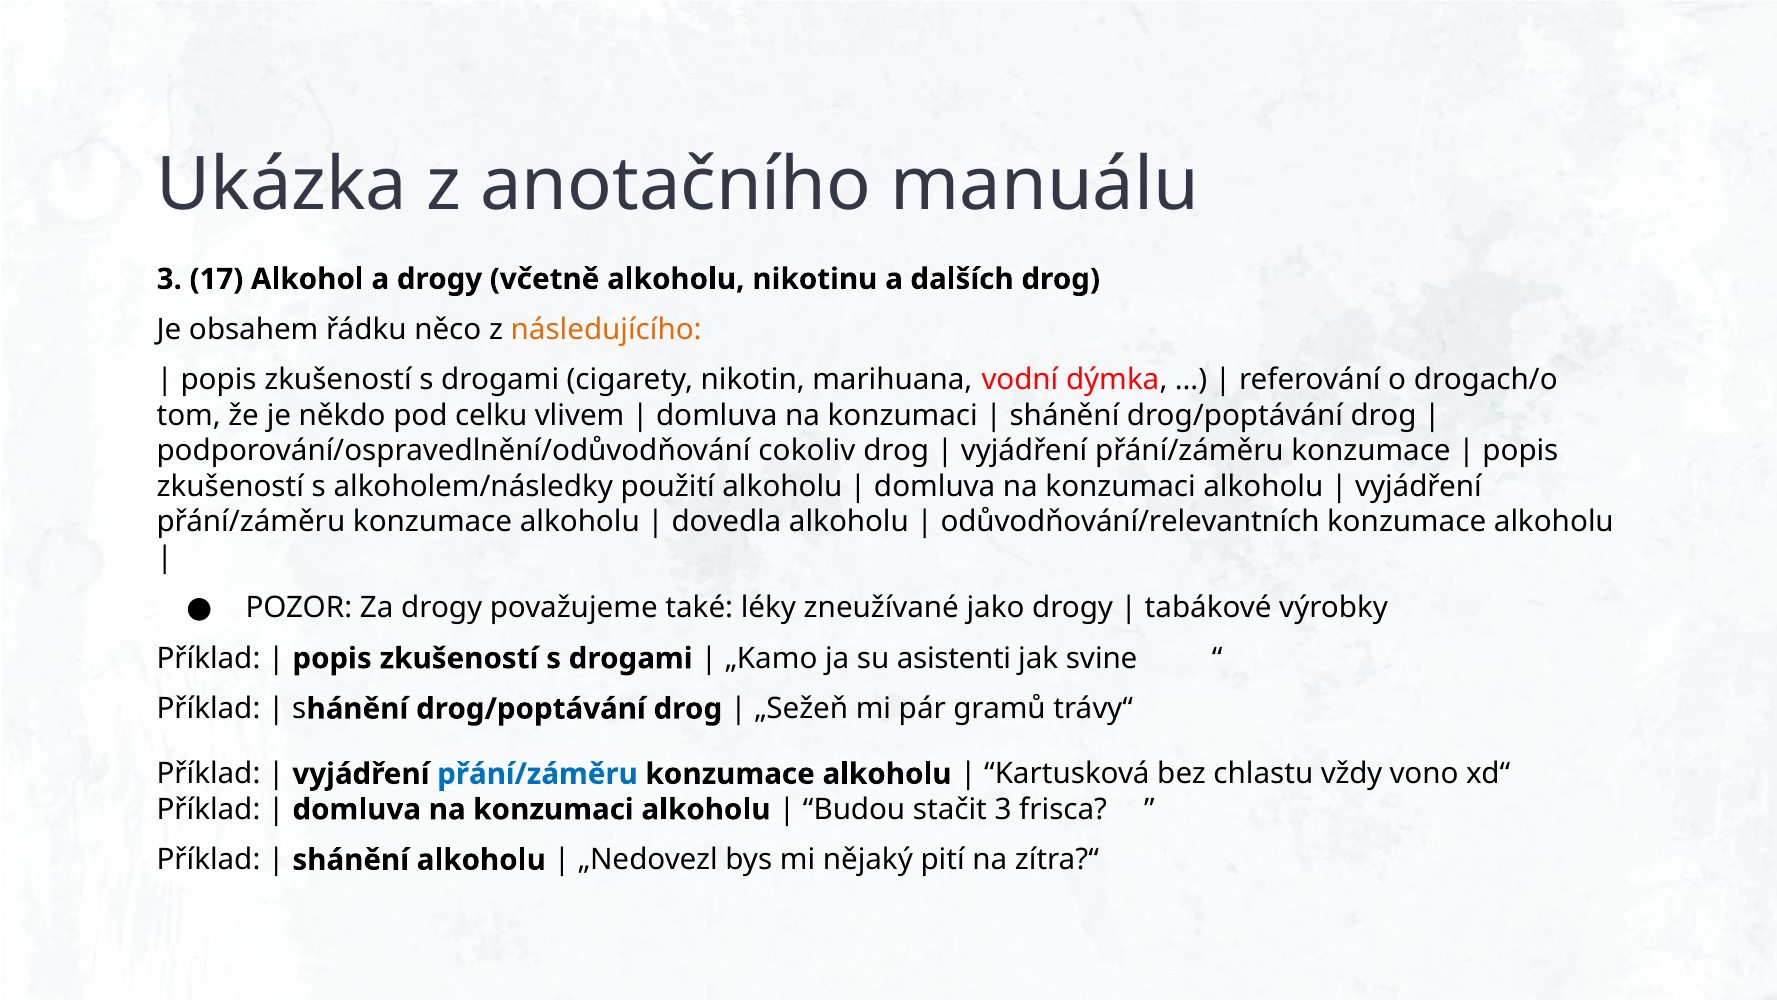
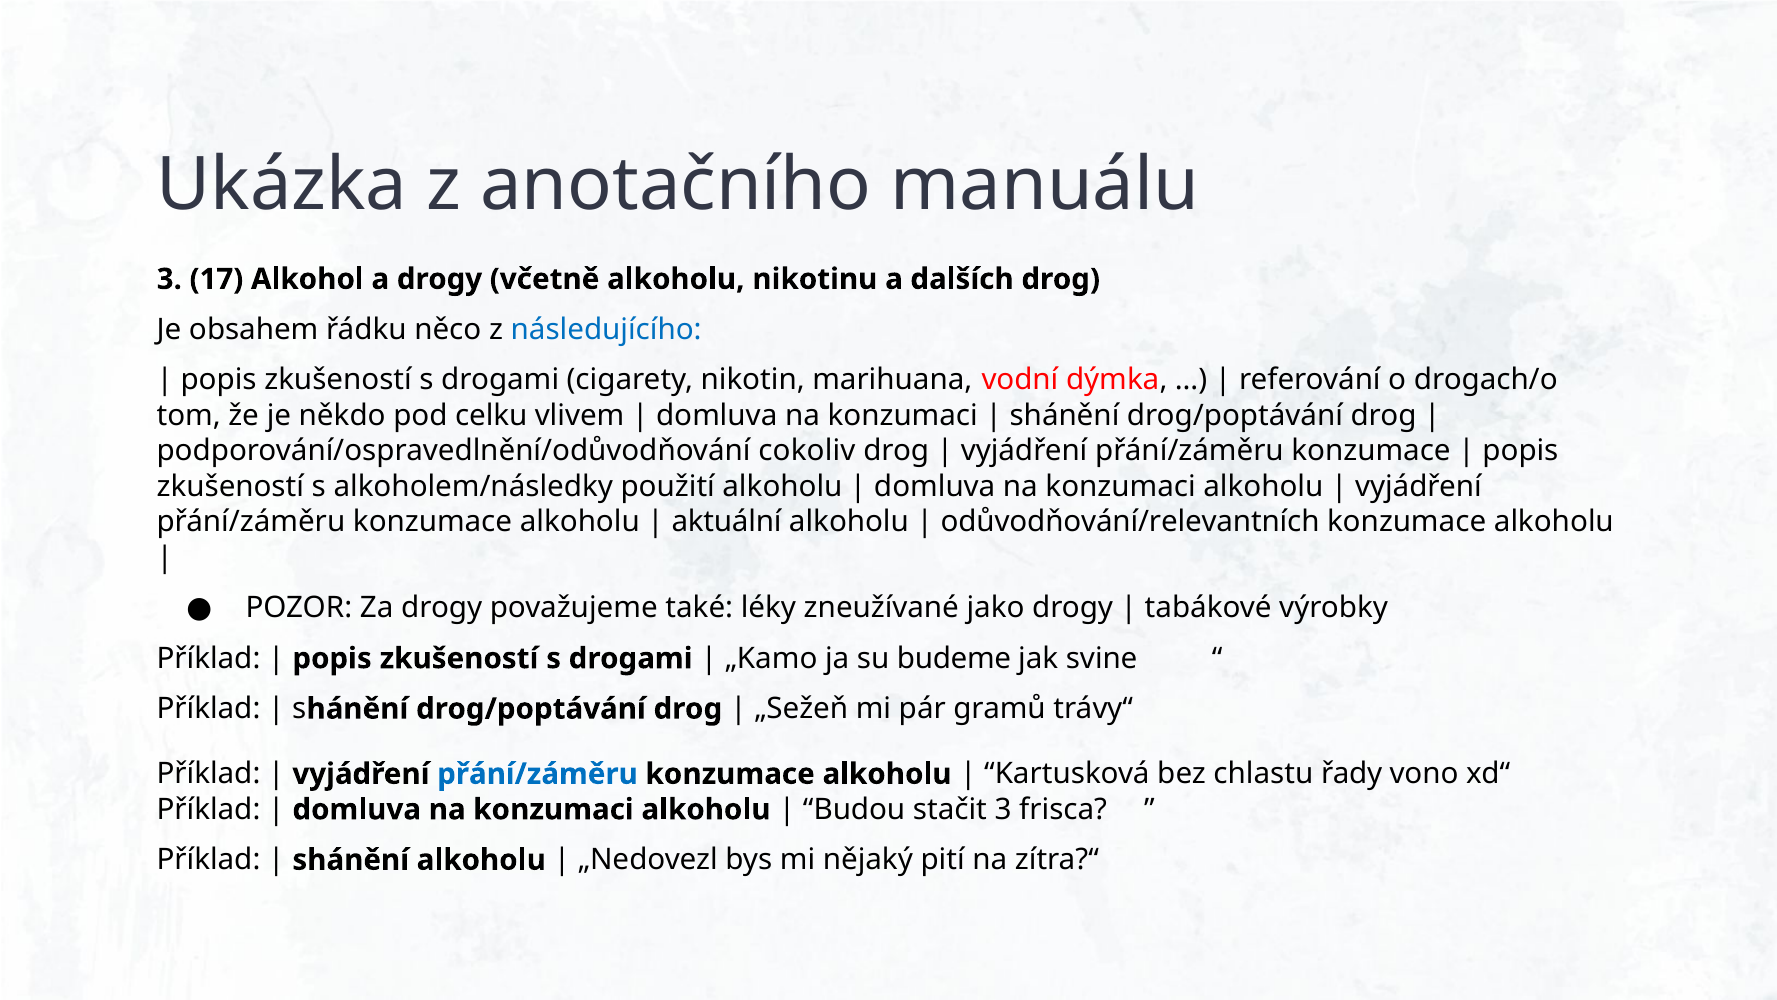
následujícího colour: orange -> blue
dovedla: dovedla -> aktuální
asistenti: asistenti -> budeme
vždy: vždy -> řady
